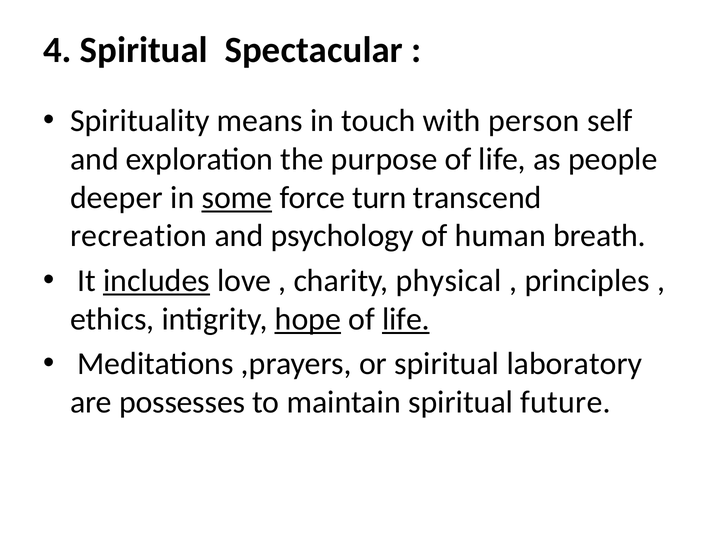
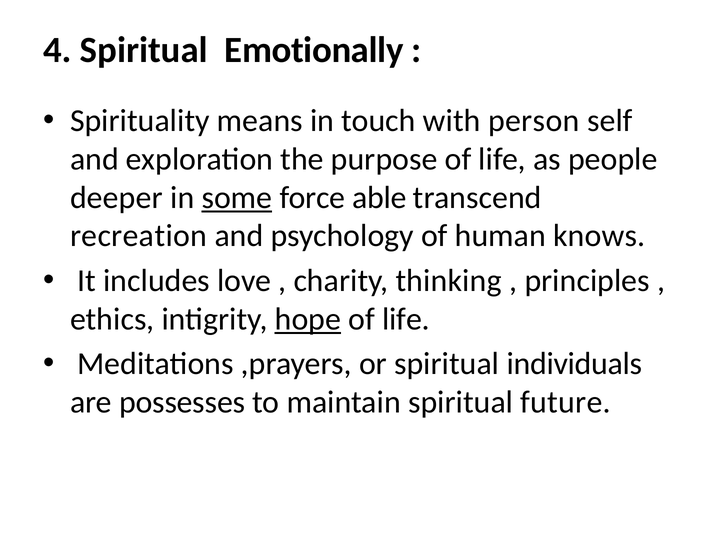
Spectacular: Spectacular -> Emotionally
turn: turn -> able
breath: breath -> knows
includes underline: present -> none
physical: physical -> thinking
life at (406, 319) underline: present -> none
laboratory: laboratory -> individuals
